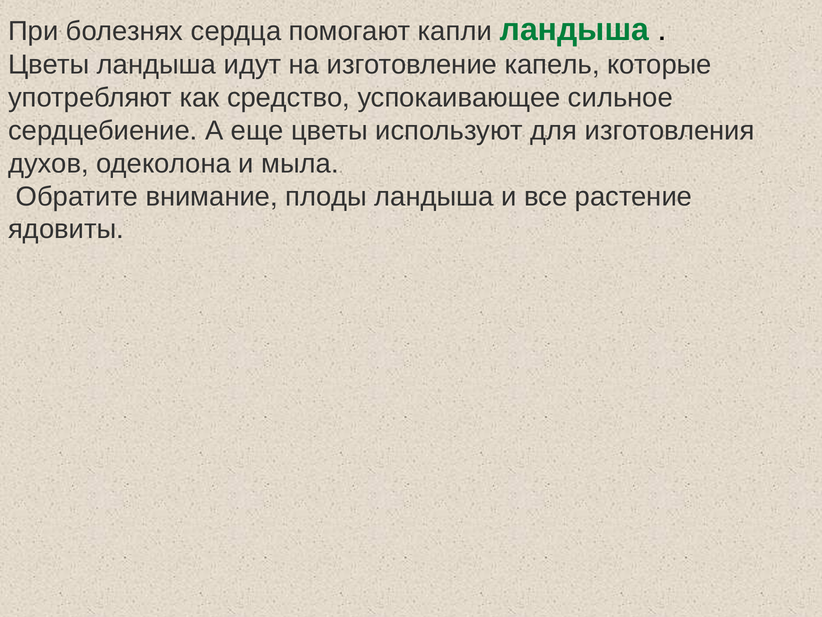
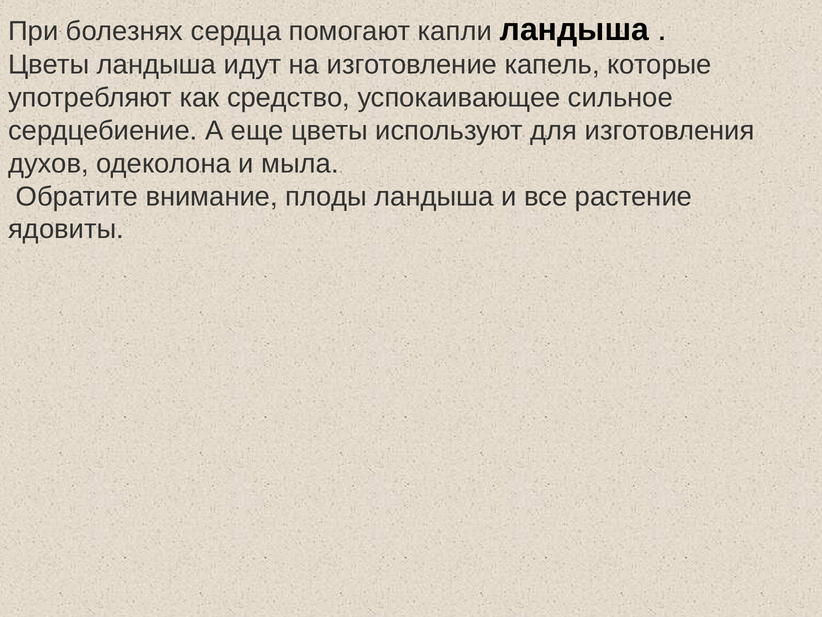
ландыша at (574, 29) colour: green -> black
